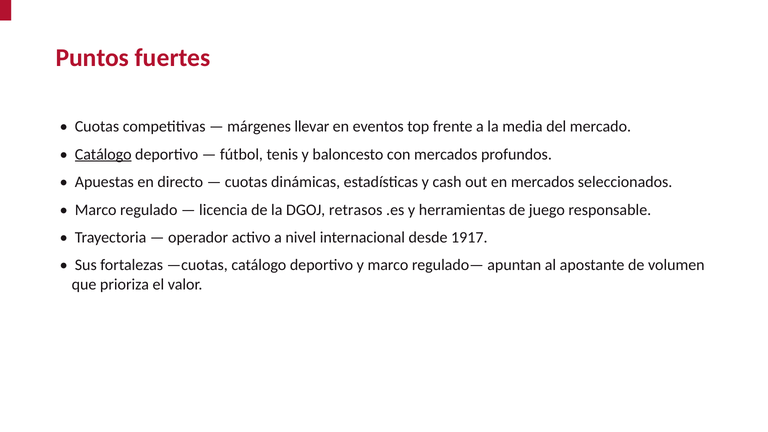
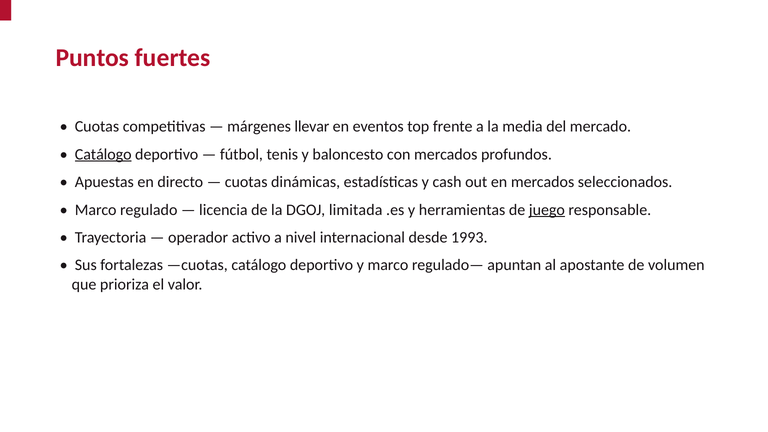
retrasos: retrasos -> limitada
juego underline: none -> present
1917: 1917 -> 1993
